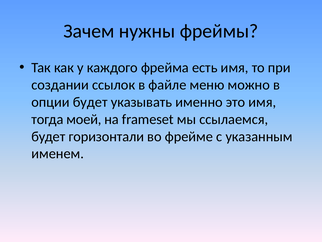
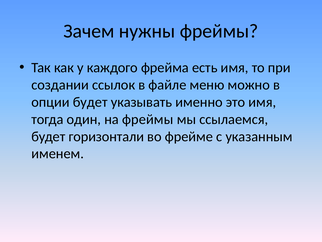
моей: моей -> один
на frameset: frameset -> фреймы
